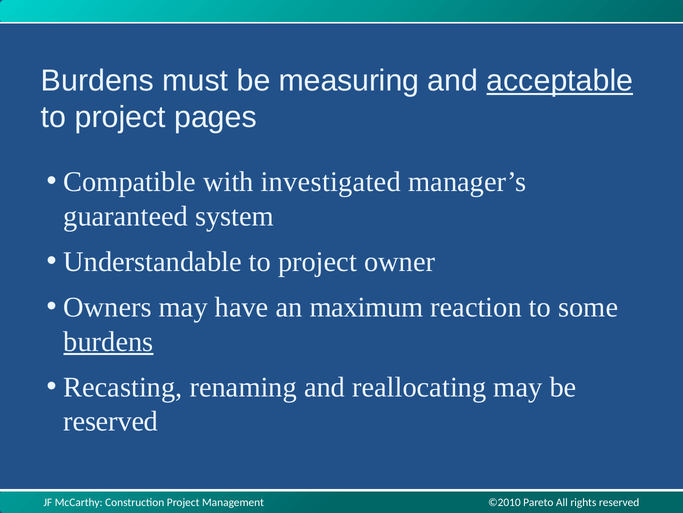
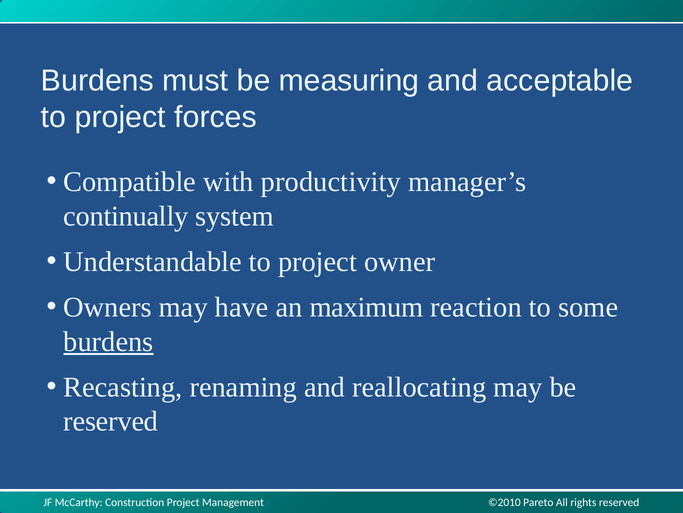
acceptable underline: present -> none
pages: pages -> forces
investigated: investigated -> productivity
guaranteed: guaranteed -> continually
